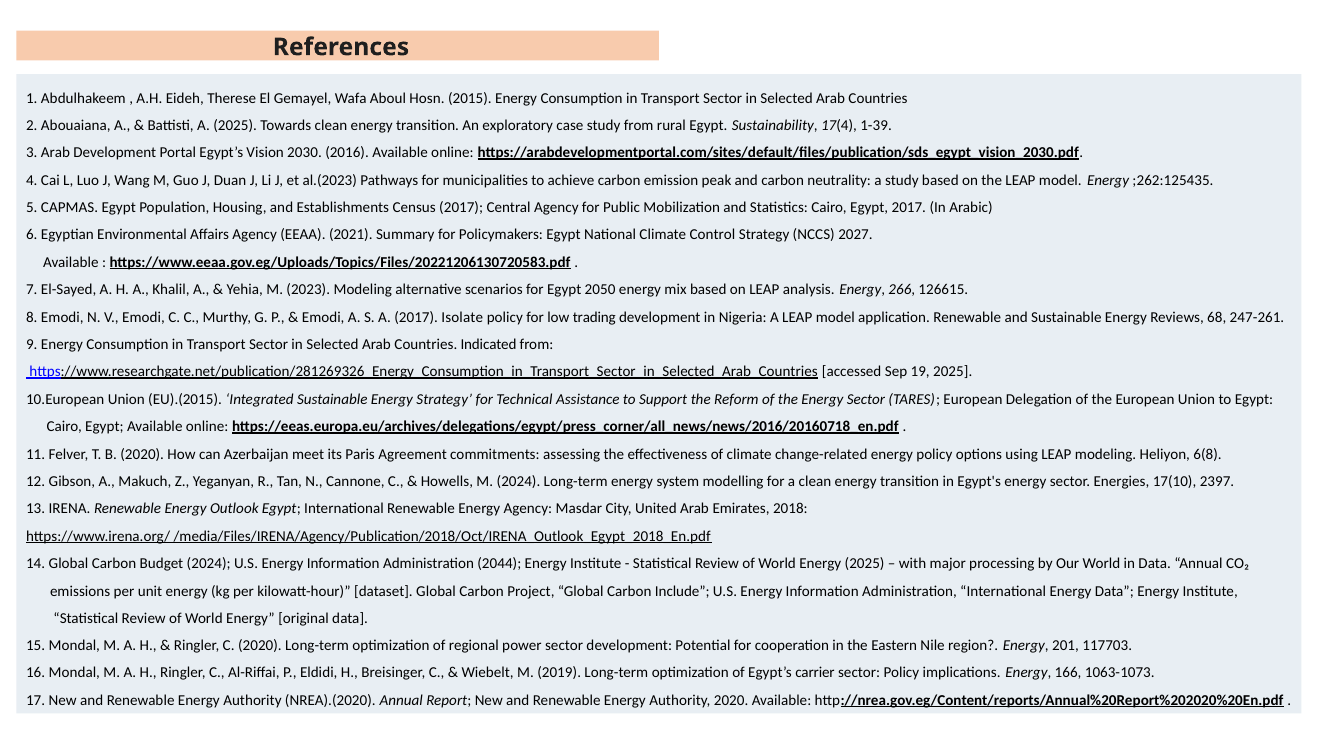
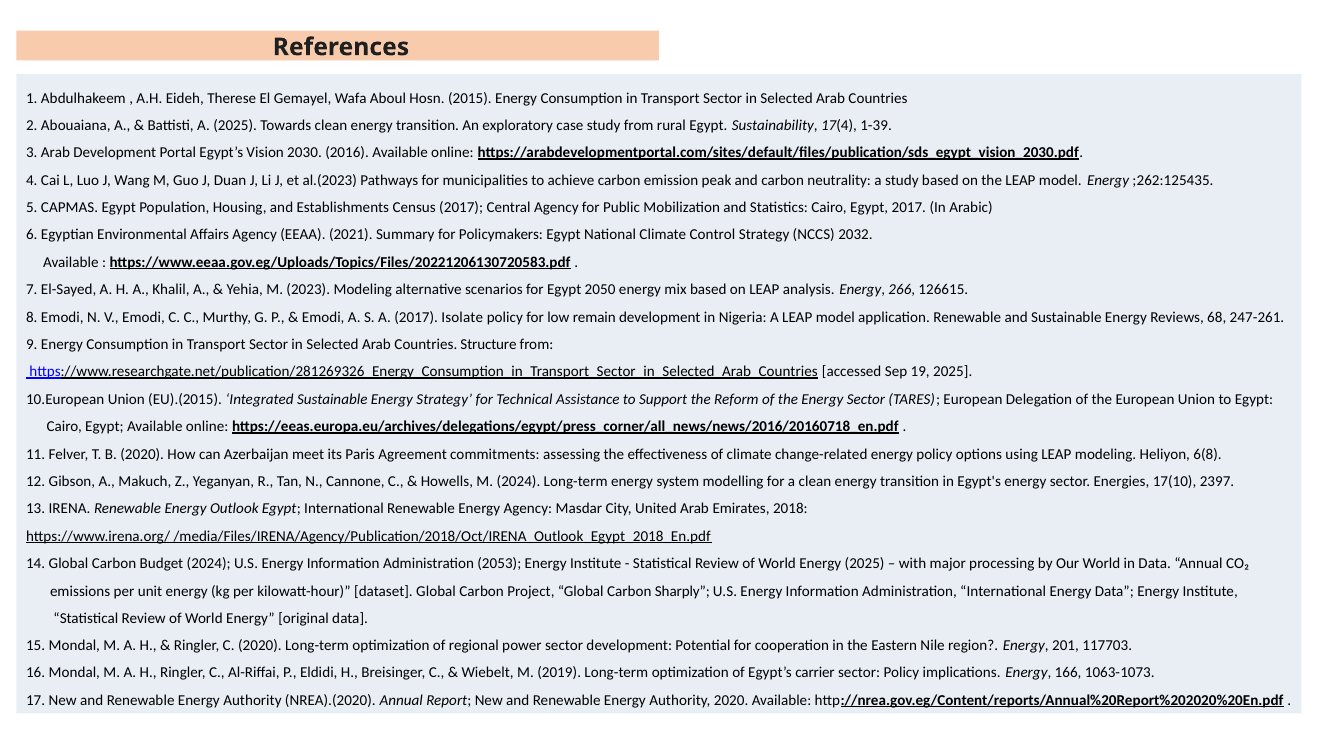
2027: 2027 -> 2032
trading: trading -> remain
Indicated: Indicated -> Structure
2044: 2044 -> 2053
Include: Include -> Sharply
